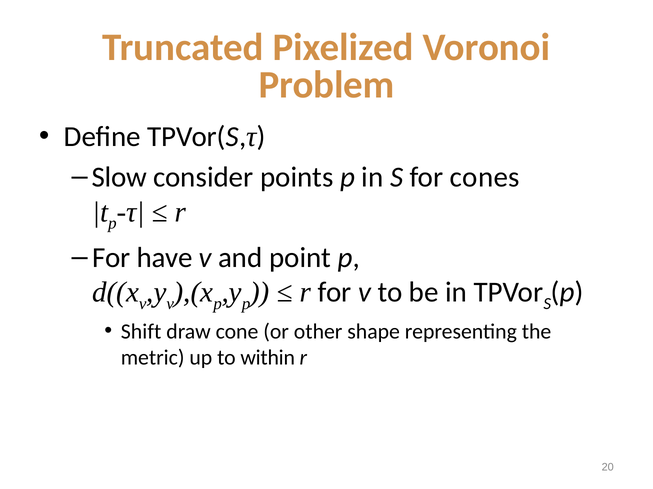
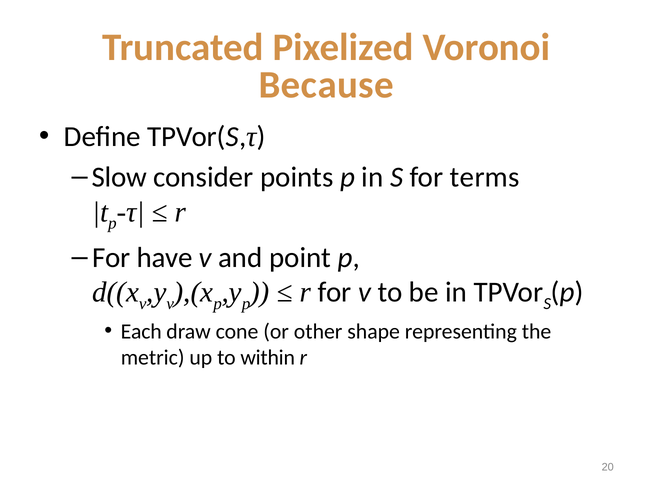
Problem: Problem -> Because
cones: cones -> terms
Shift: Shift -> Each
